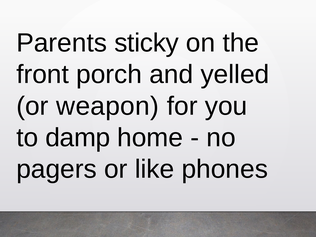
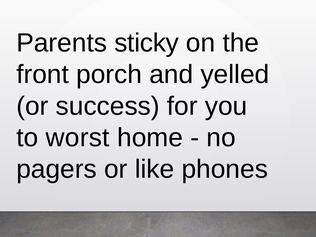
weapon: weapon -> success
damp: damp -> worst
